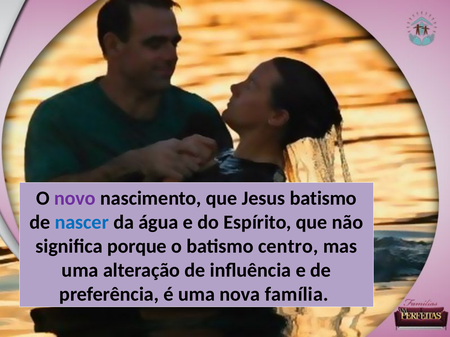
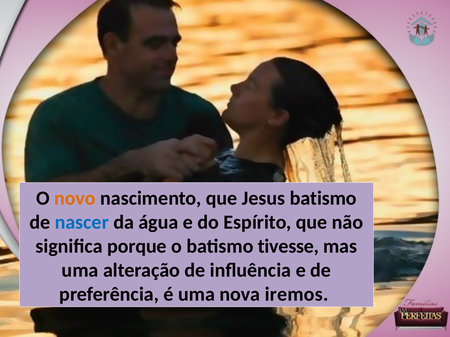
novo colour: purple -> orange
centro: centro -> tivesse
família: família -> iremos
